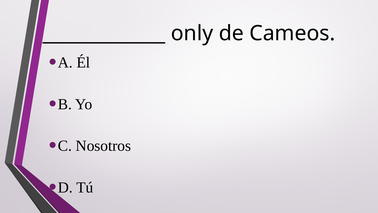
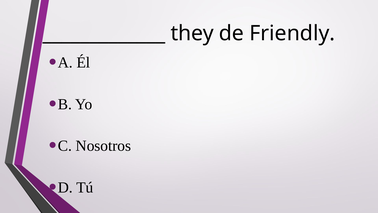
only: only -> they
Cameos: Cameos -> Friendly
